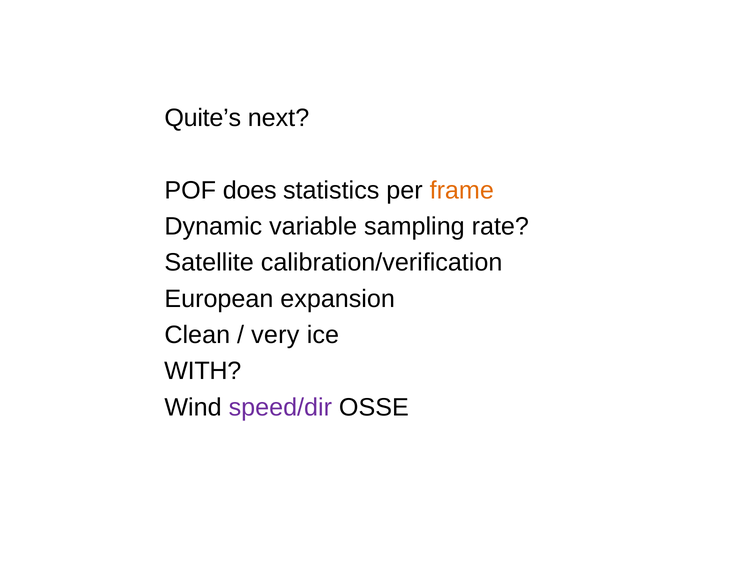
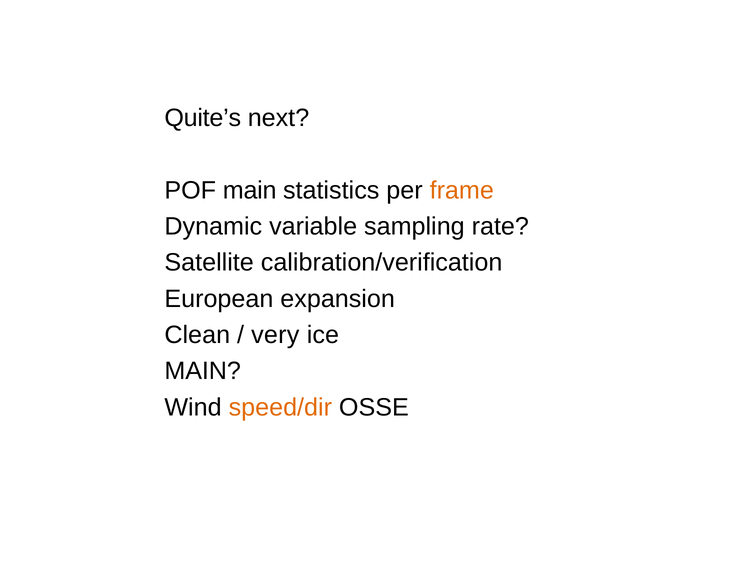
POF does: does -> main
WITH at (203, 371): WITH -> MAIN
speed/dir colour: purple -> orange
